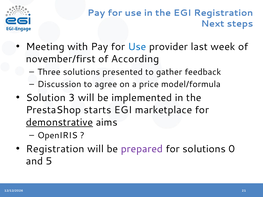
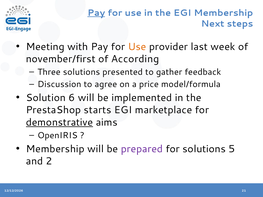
Pay at (96, 13) underline: none -> present
EGI Registration: Registration -> Membership
Use at (137, 47) colour: blue -> orange
3: 3 -> 6
Registration at (55, 149): Registration -> Membership
0: 0 -> 5
5: 5 -> 2
